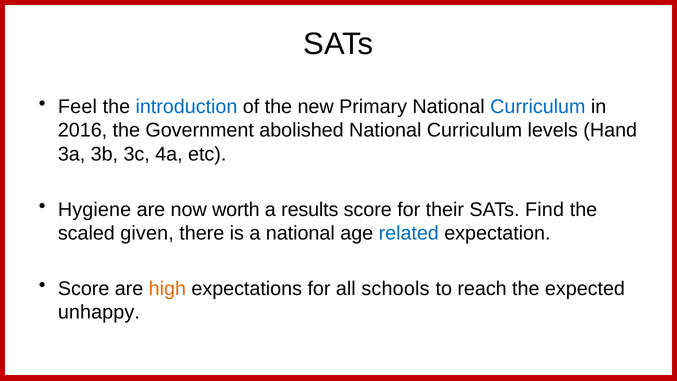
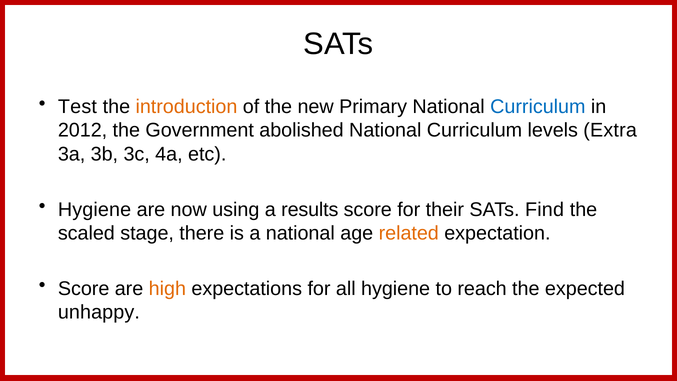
Feel: Feel -> Test
introduction colour: blue -> orange
2016: 2016 -> 2012
Hand: Hand -> Extra
worth: worth -> using
given: given -> stage
related colour: blue -> orange
all schools: schools -> hygiene
